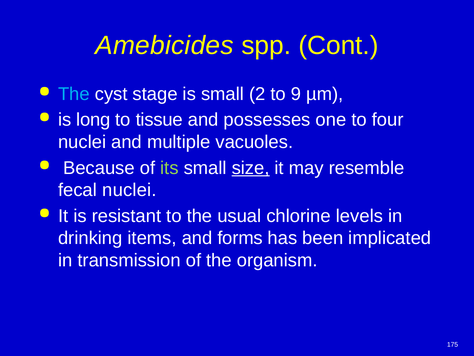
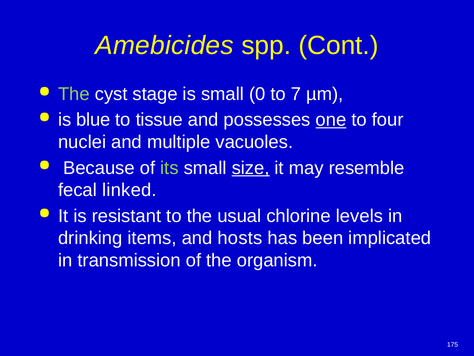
The at (74, 94) colour: light blue -> light green
2: 2 -> 0
9: 9 -> 7
long: long -> blue
one underline: none -> present
fecal nuclei: nuclei -> linked
forms: forms -> hosts
